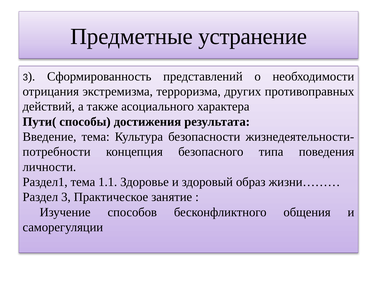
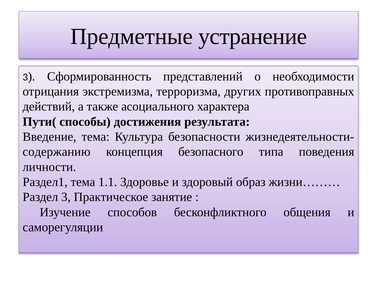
потребности: потребности -> содержанию
